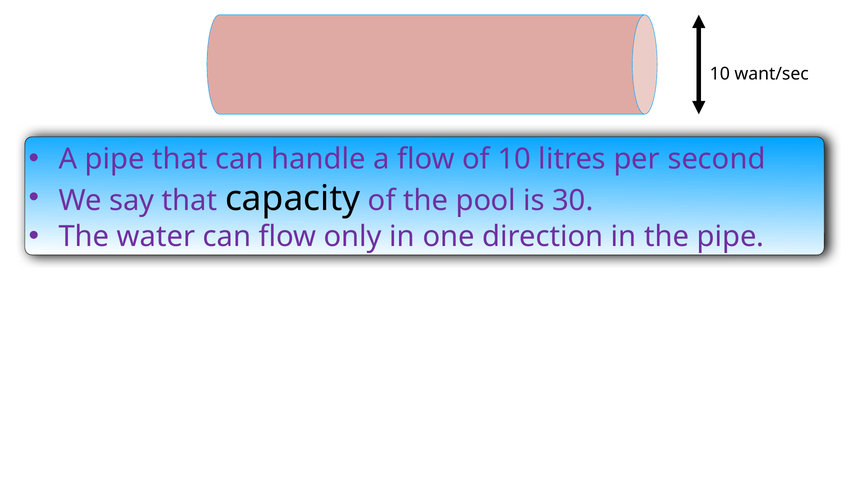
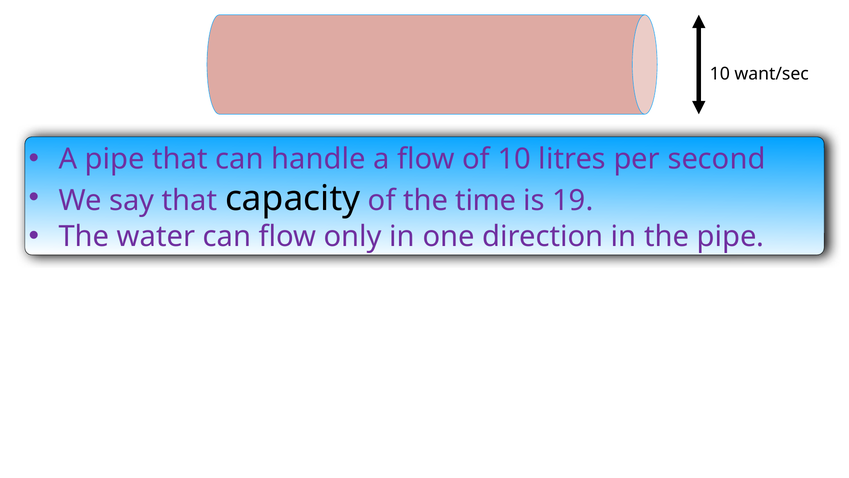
pool: pool -> time
30: 30 -> 19
